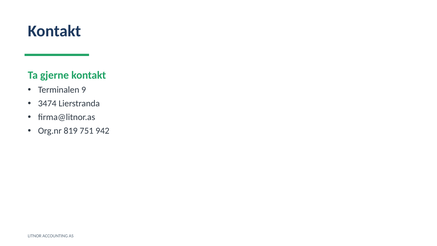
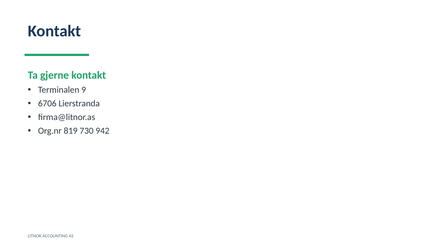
3474: 3474 -> 6706
751: 751 -> 730
